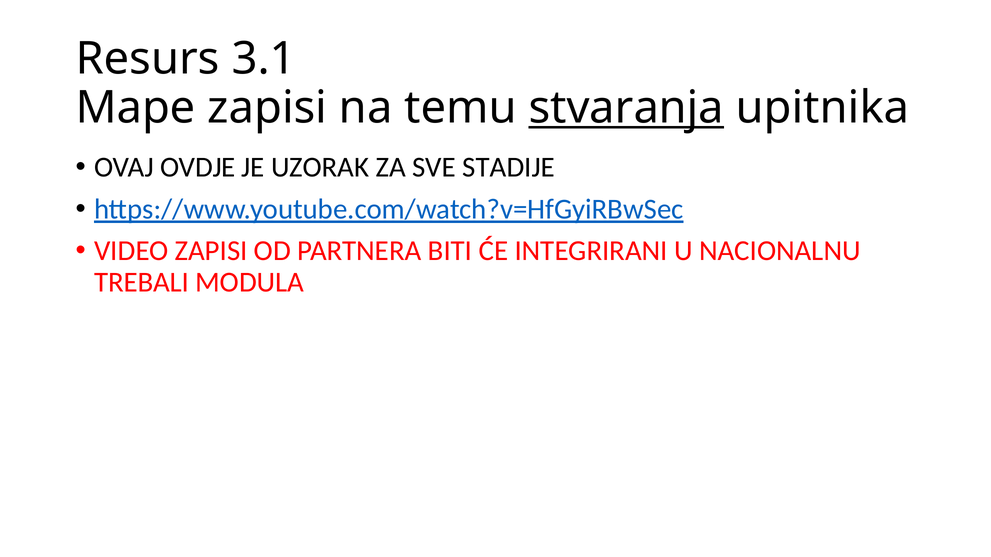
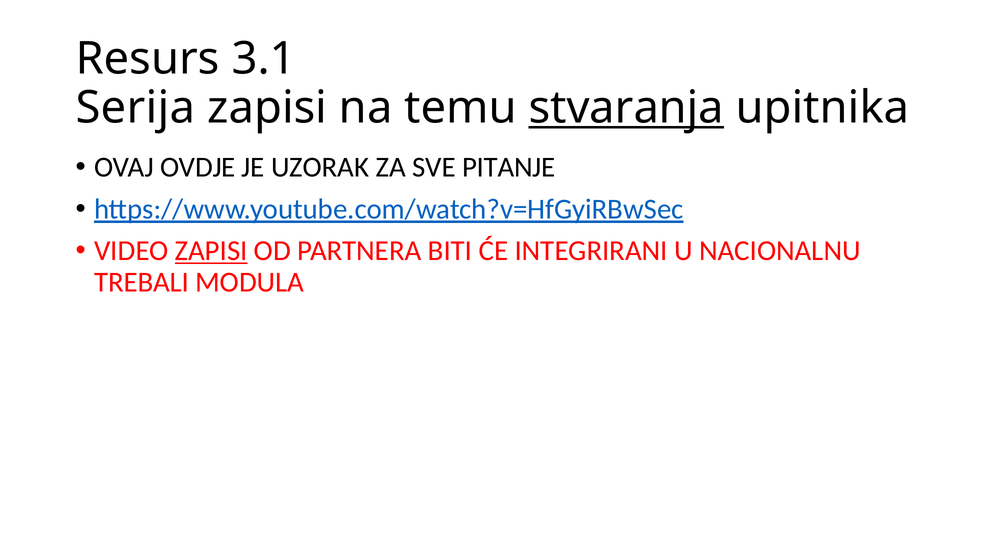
Mape: Mape -> Serija
STADIJE: STADIJE -> PITANJE
ZAPISI at (211, 251) underline: none -> present
